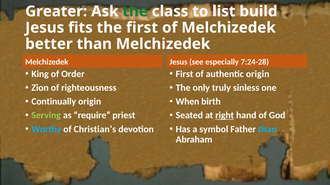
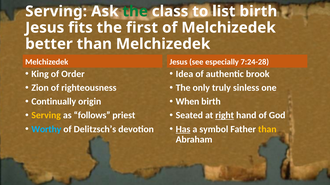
Greater at (56, 11): Greater -> Serving
list build: build -> birth
First at (184, 74): First -> Idea
authentic origin: origin -> brook
Serving at (46, 116) colour: light green -> yellow
require: require -> follows
Christian’s: Christian’s -> Delitzsch’s
Has underline: none -> present
than at (267, 130) colour: light blue -> yellow
